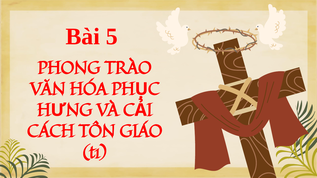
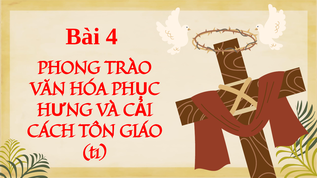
5: 5 -> 4
